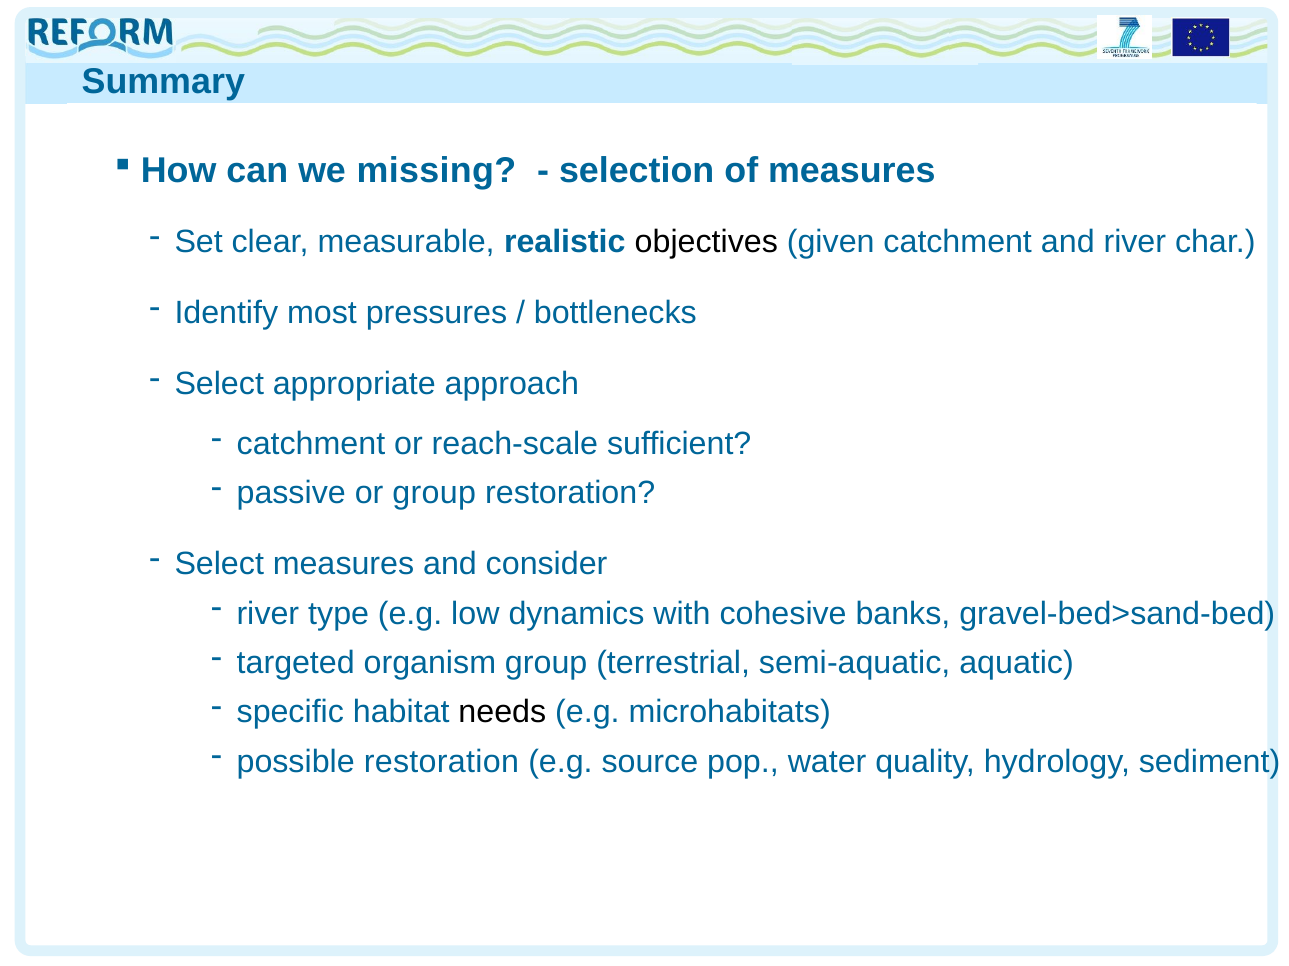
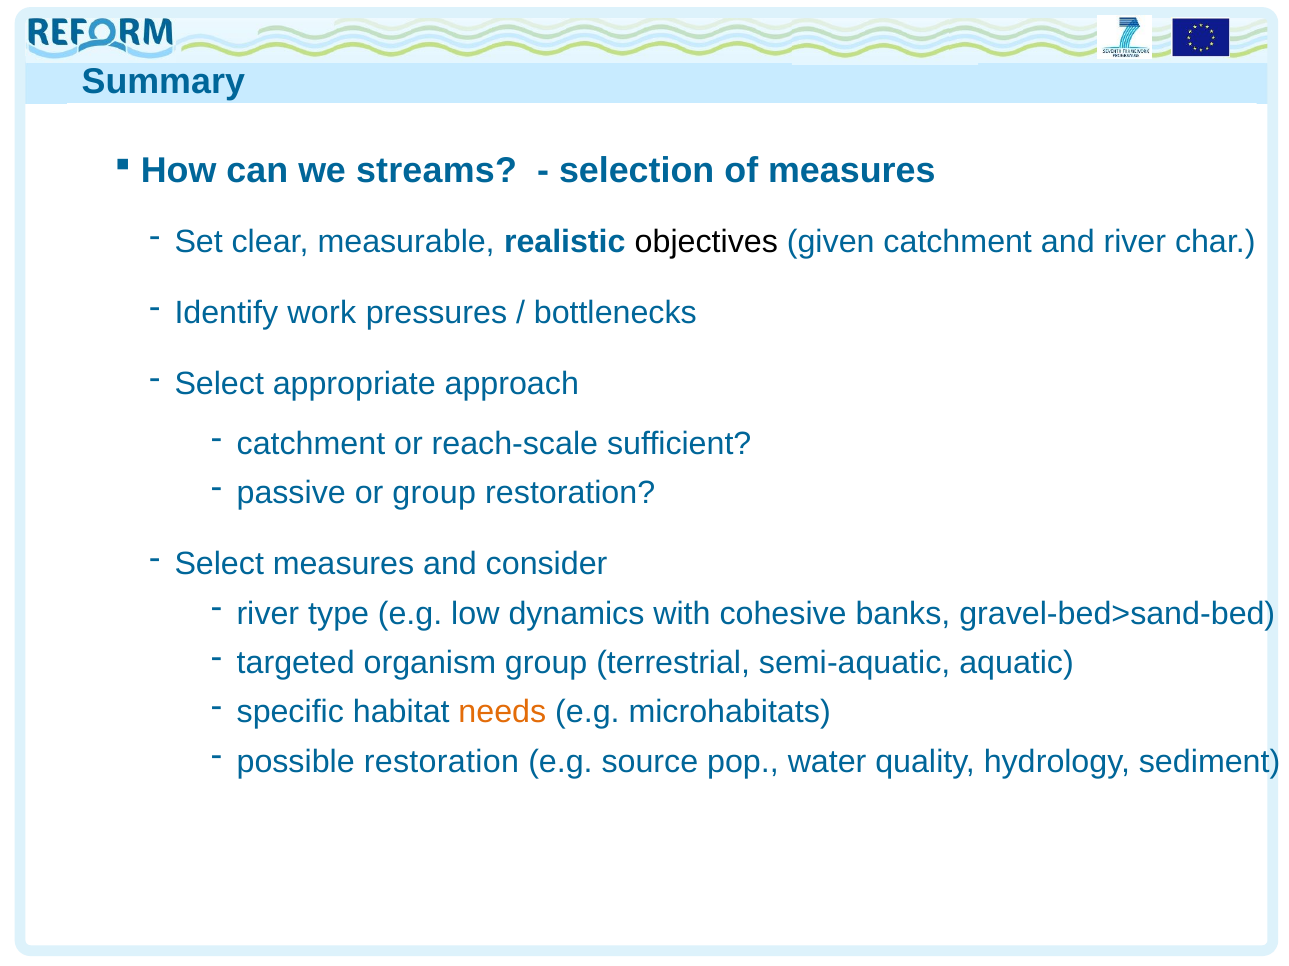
missing: missing -> streams
most: most -> work
needs colour: black -> orange
